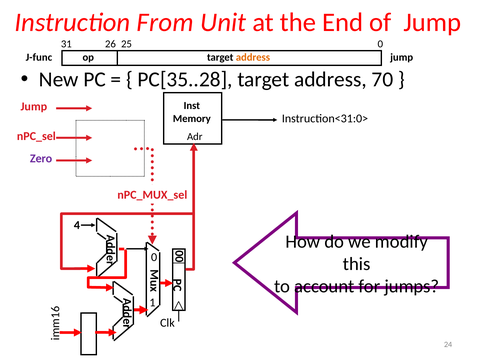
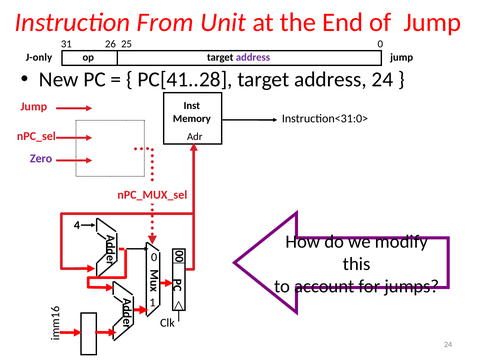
J-func: J-func -> J-only
address at (253, 57) colour: orange -> purple
PC[35..28: PC[35..28 -> PC[41..28
address 70: 70 -> 24
